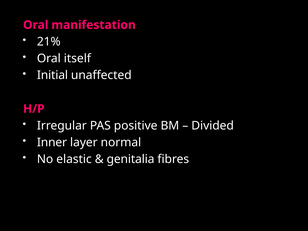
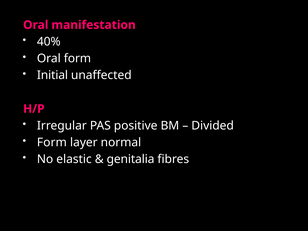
21%: 21% -> 40%
Oral itself: itself -> form
Inner at (52, 142): Inner -> Form
